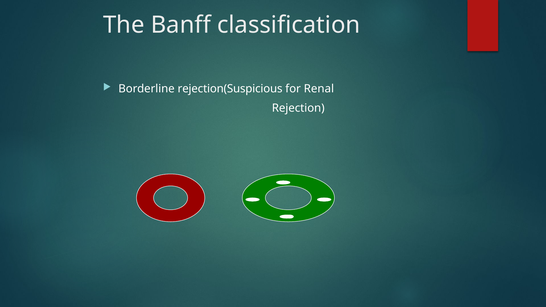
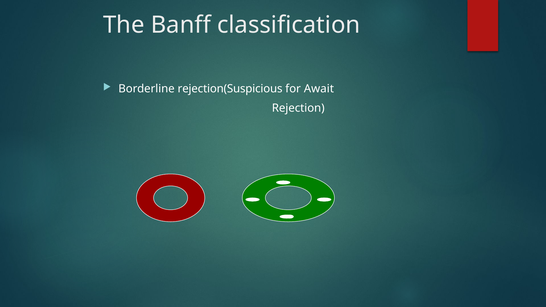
Renal: Renal -> Await
